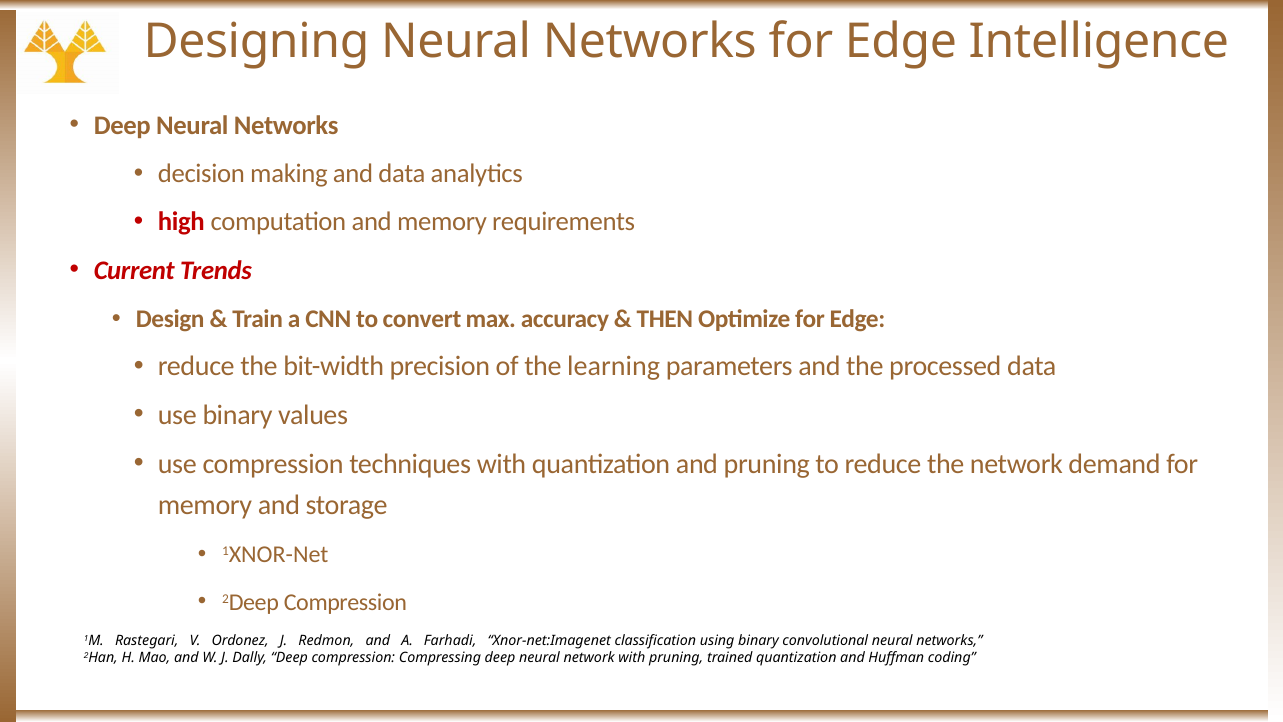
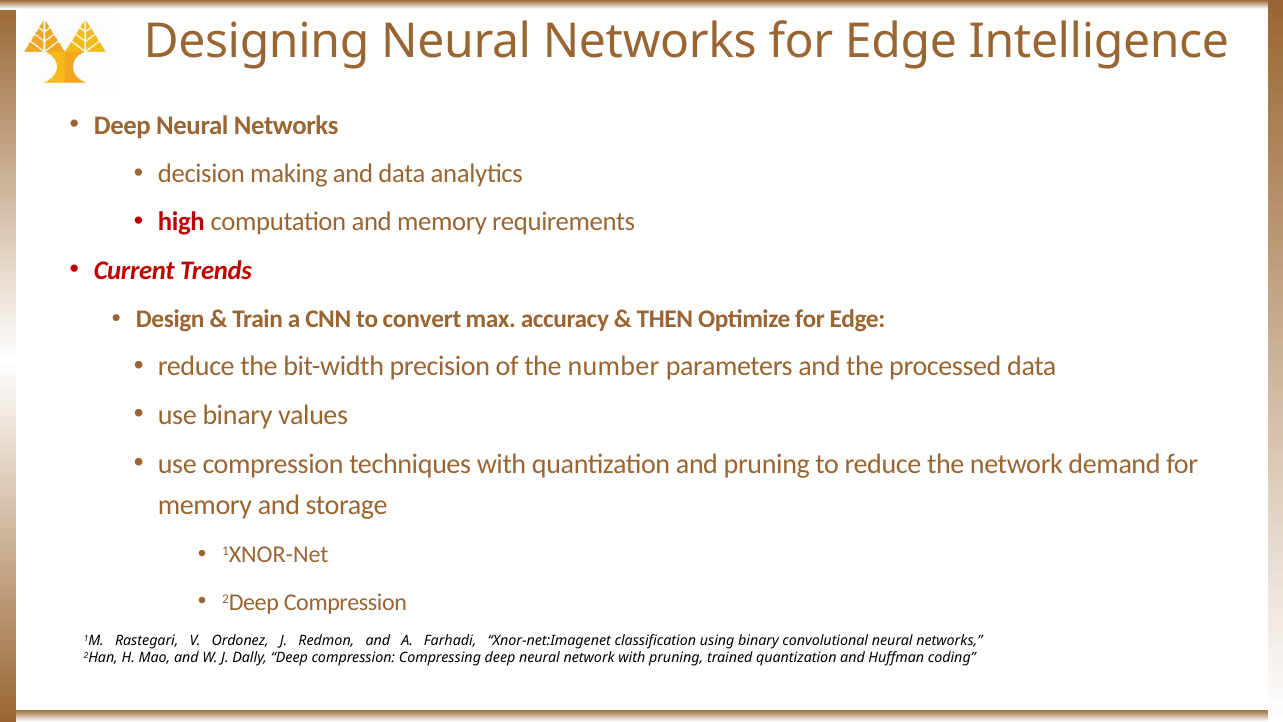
learning: learning -> number
